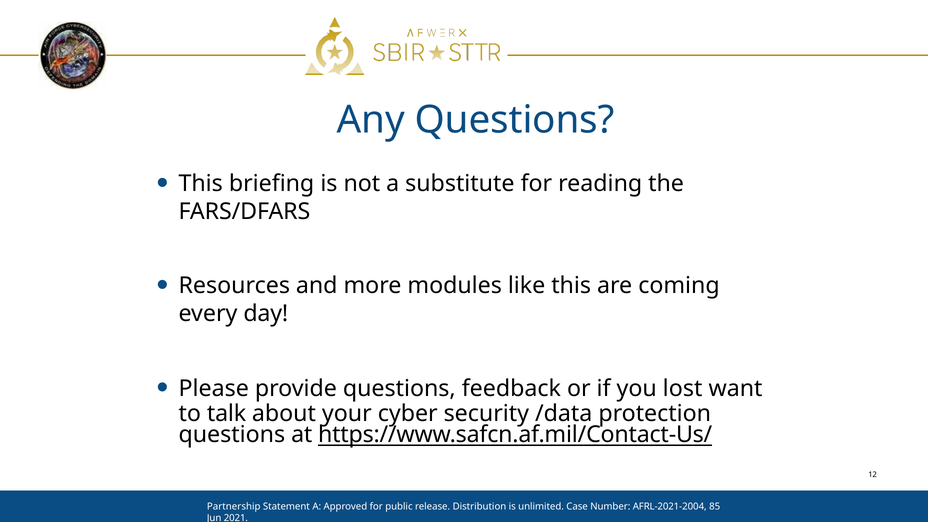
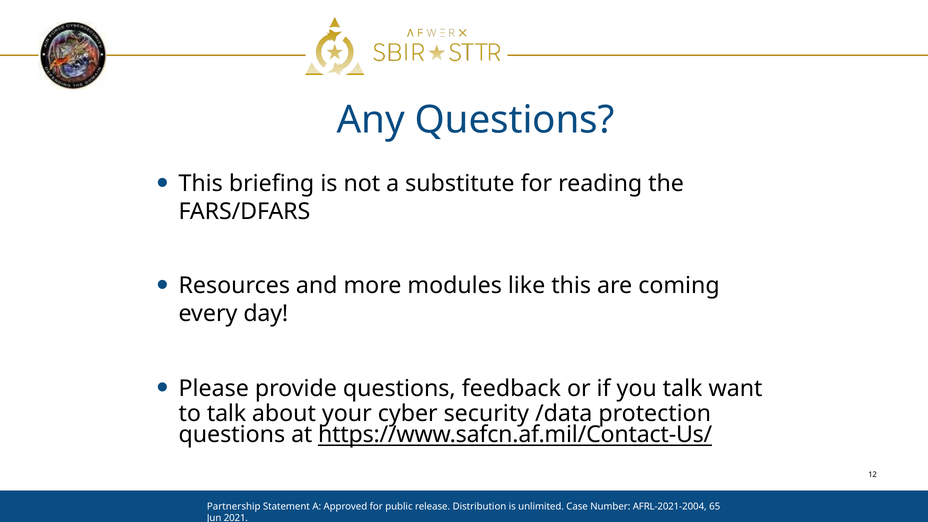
you lost: lost -> talk
85: 85 -> 65
